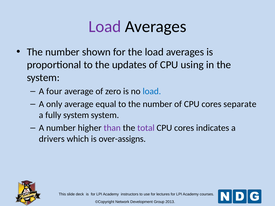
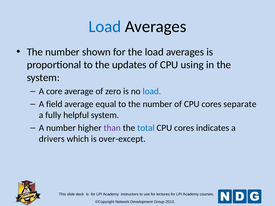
Load at (105, 27) colour: purple -> blue
four: four -> core
only: only -> field
fully system: system -> helpful
total colour: purple -> blue
over-assigns: over-assigns -> over-except
